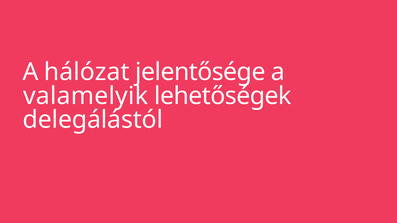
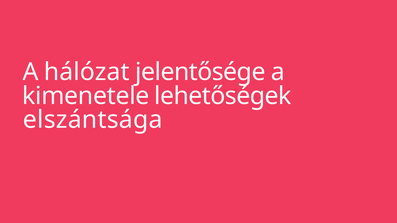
valamelyik: valamelyik -> kimenetele
delegálástól: delegálástól -> elszántsága
